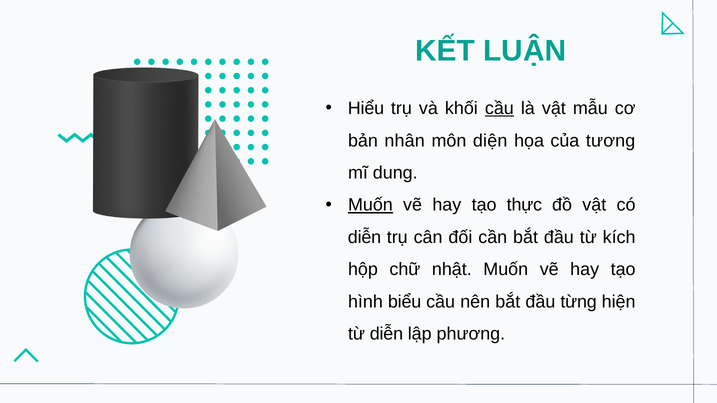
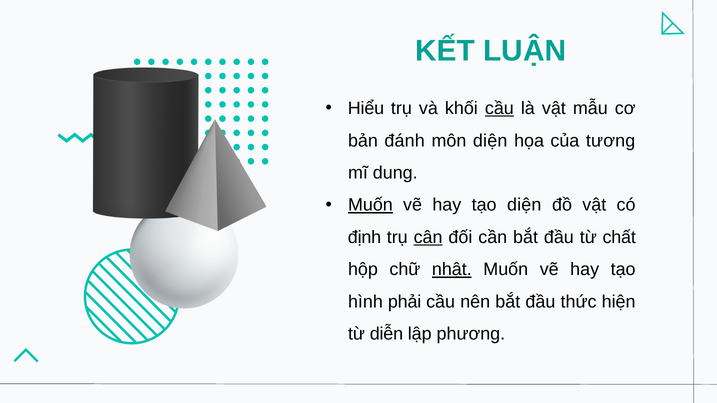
nhân: nhân -> đánh
tạo thực: thực -> diện
diễn at (365, 237): diễn -> định
cân underline: none -> present
kích: kích -> chất
nhật underline: none -> present
biểu: biểu -> phải
từng: từng -> thức
